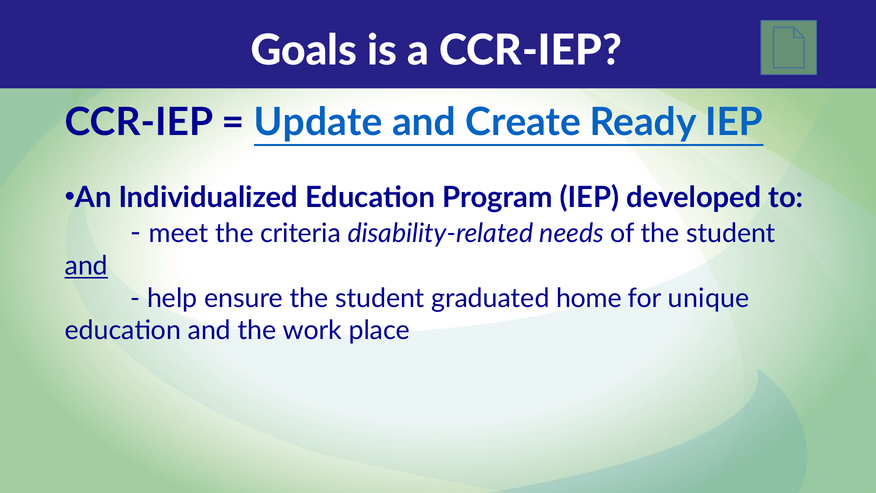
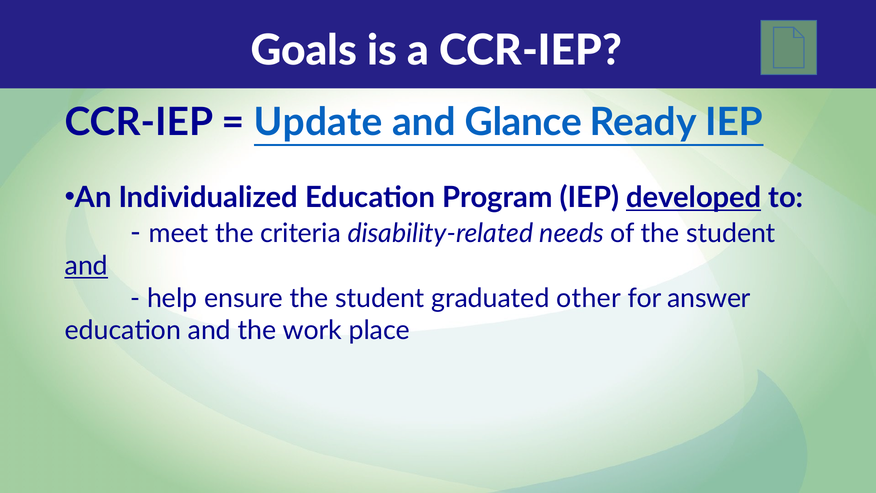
Create: Create -> Glance
developed underline: none -> present
home: home -> other
unique: unique -> answer
